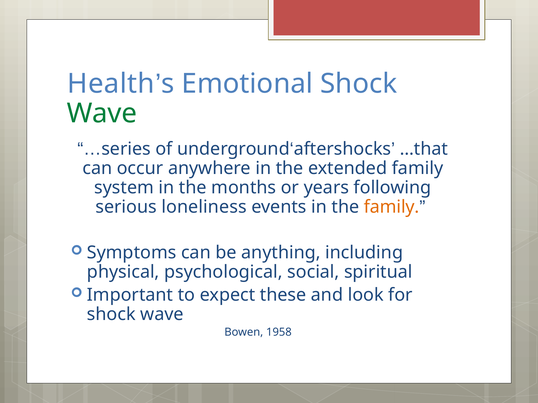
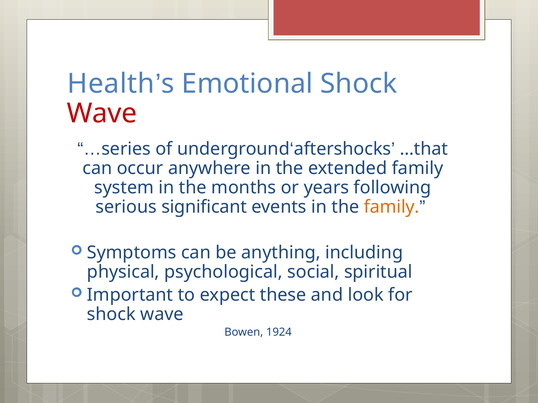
Wave at (102, 114) colour: green -> red
loneliness: loneliness -> significant
1958: 1958 -> 1924
